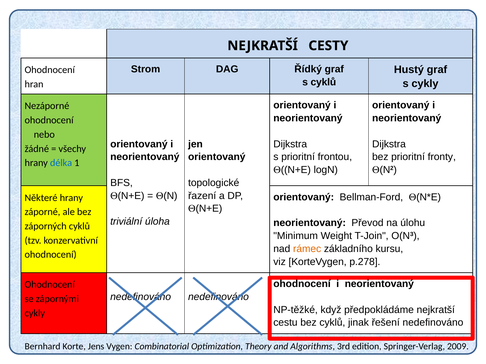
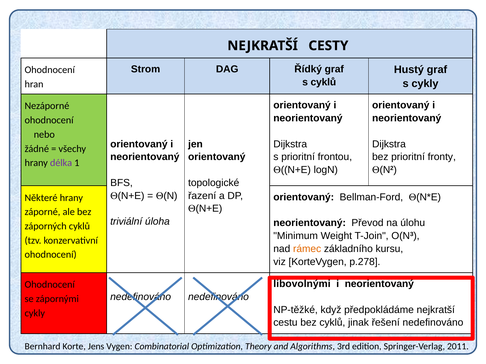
délka colour: blue -> purple
ohodnocení at (302, 284): ohodnocení -> libovolnými
2009: 2009 -> 2011
